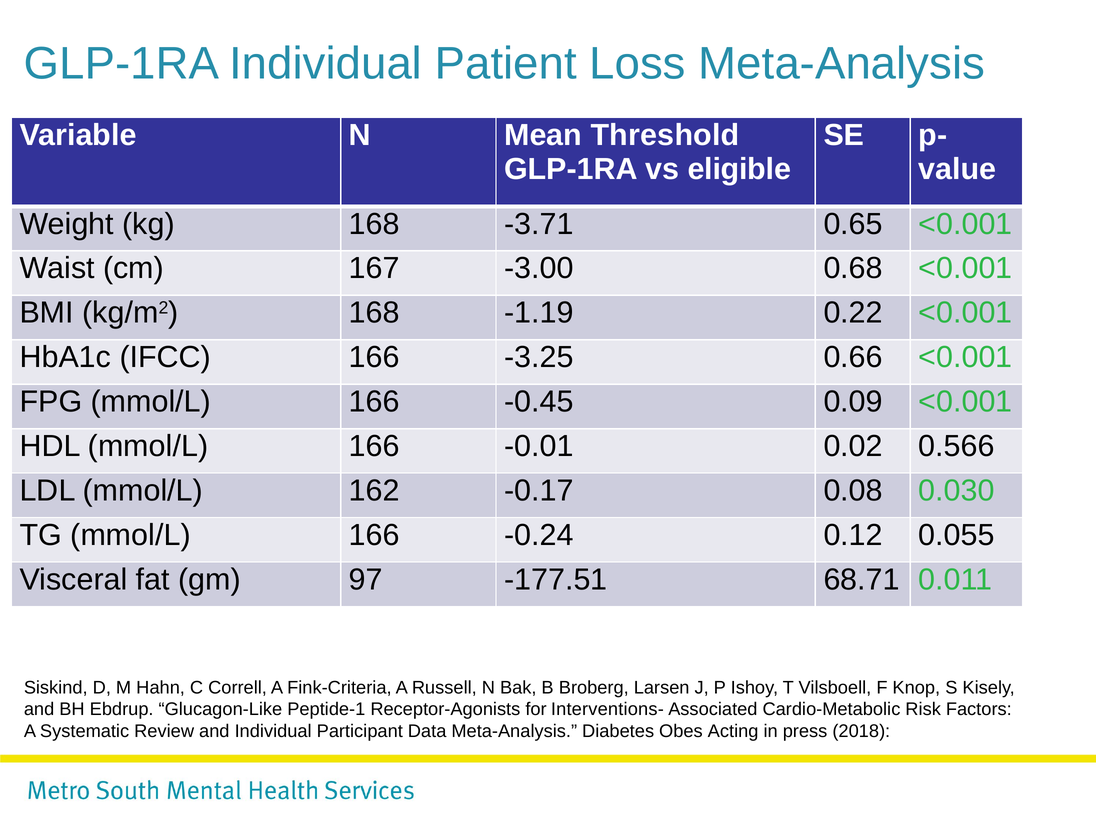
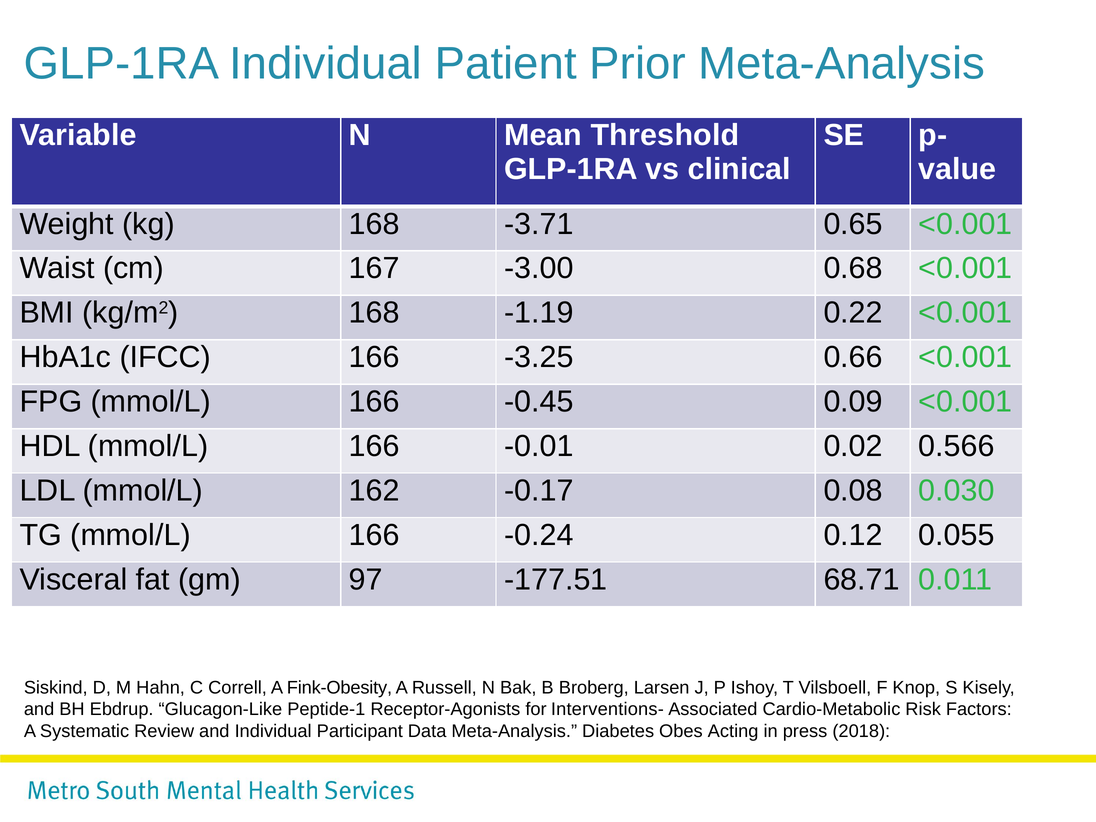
Loss: Loss -> Prior
eligible: eligible -> clinical
Fink-Criteria: Fink-Criteria -> Fink-Obesity
